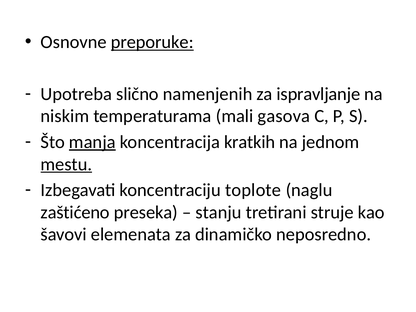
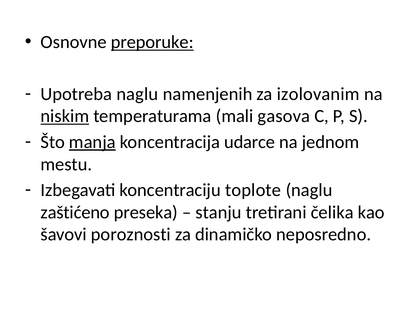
Upotreba slično: slično -> naglu
ispravljanje: ispravljanje -> izolovanim
niskim underline: none -> present
kratkih: kratkih -> udarce
mestu underline: present -> none
struje: struje -> čelika
elemenata: elemenata -> poroznosti
